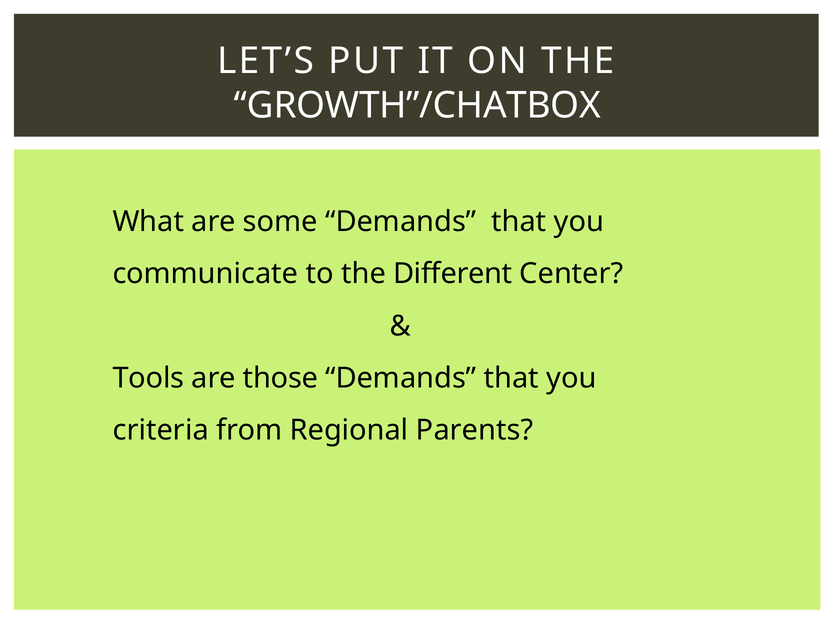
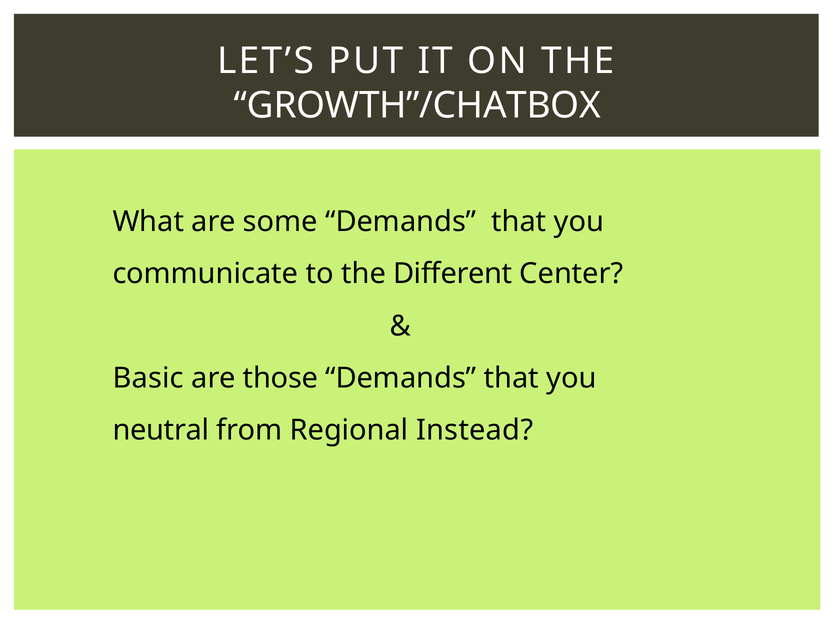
Tools: Tools -> Basic
criteria: criteria -> neutral
Parents: Parents -> Instead
